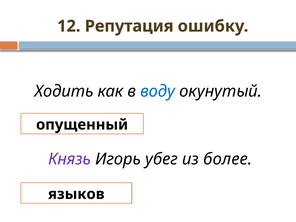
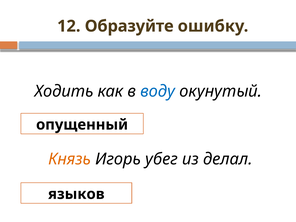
Репутация: Репутация -> Образуйте
Князь colour: purple -> orange
более: более -> делал
